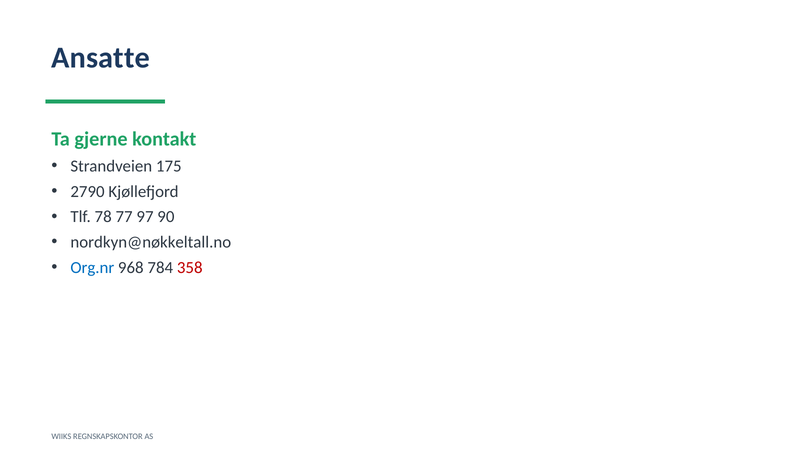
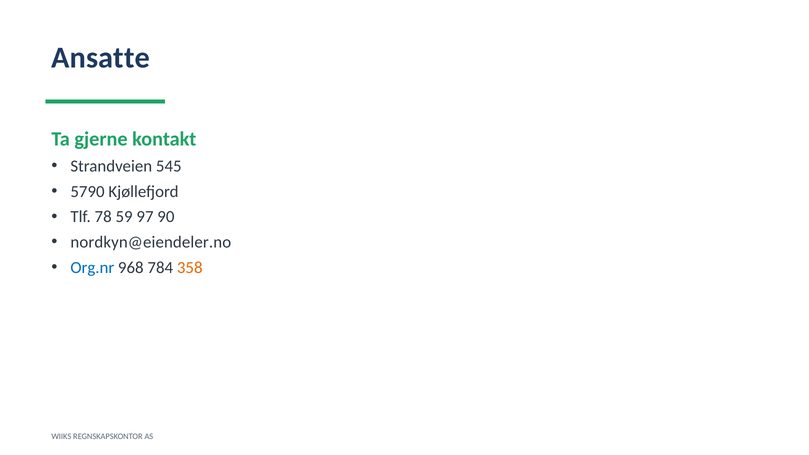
175: 175 -> 545
2790: 2790 -> 5790
77: 77 -> 59
nordkyn@nøkkeltall.no: nordkyn@nøkkeltall.no -> nordkyn@eiendeler.no
358 colour: red -> orange
